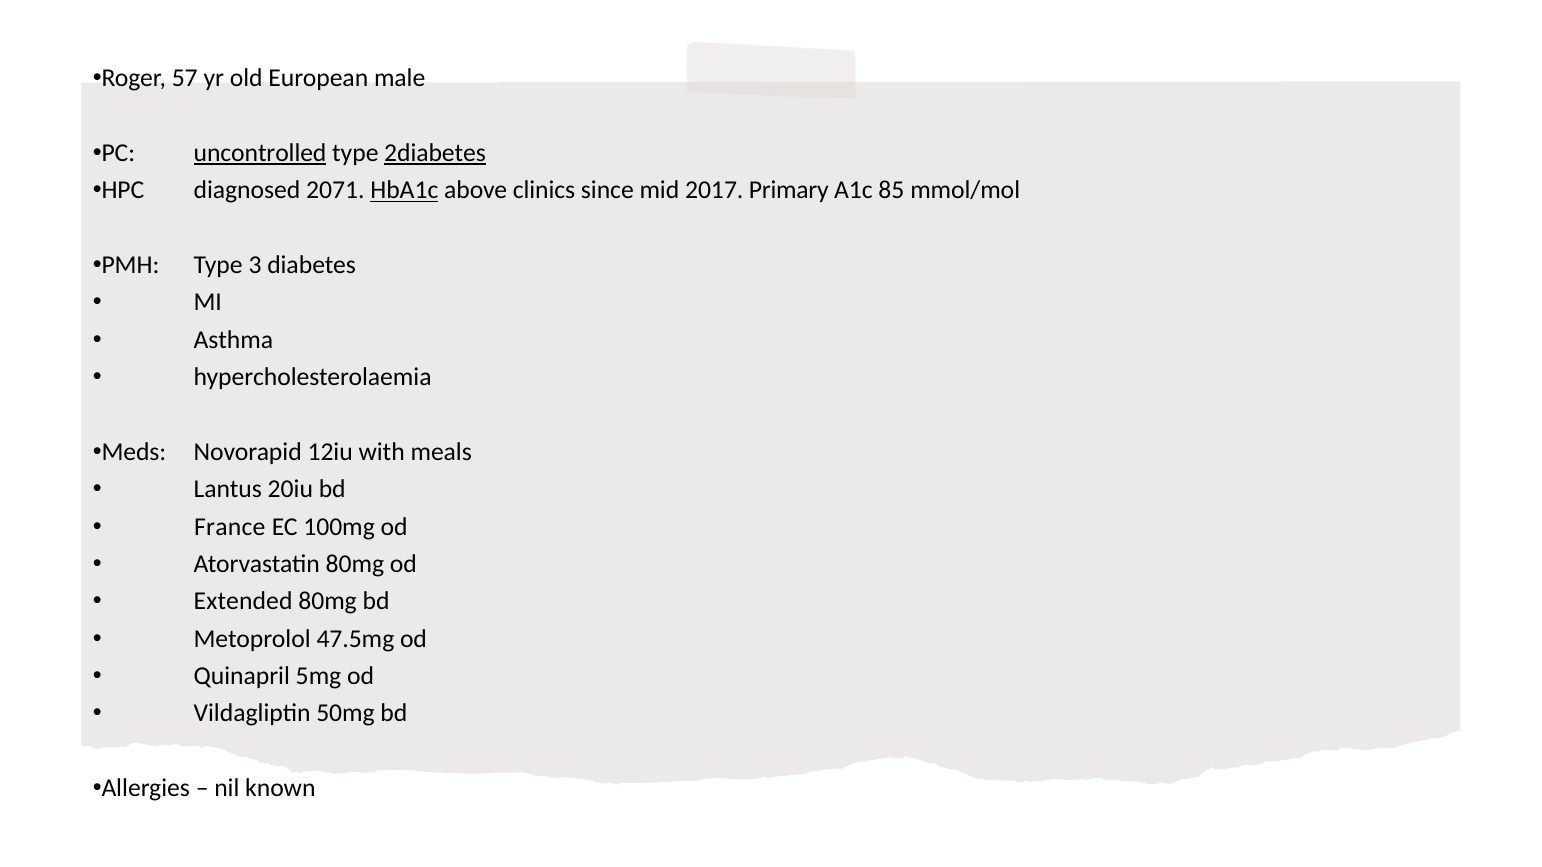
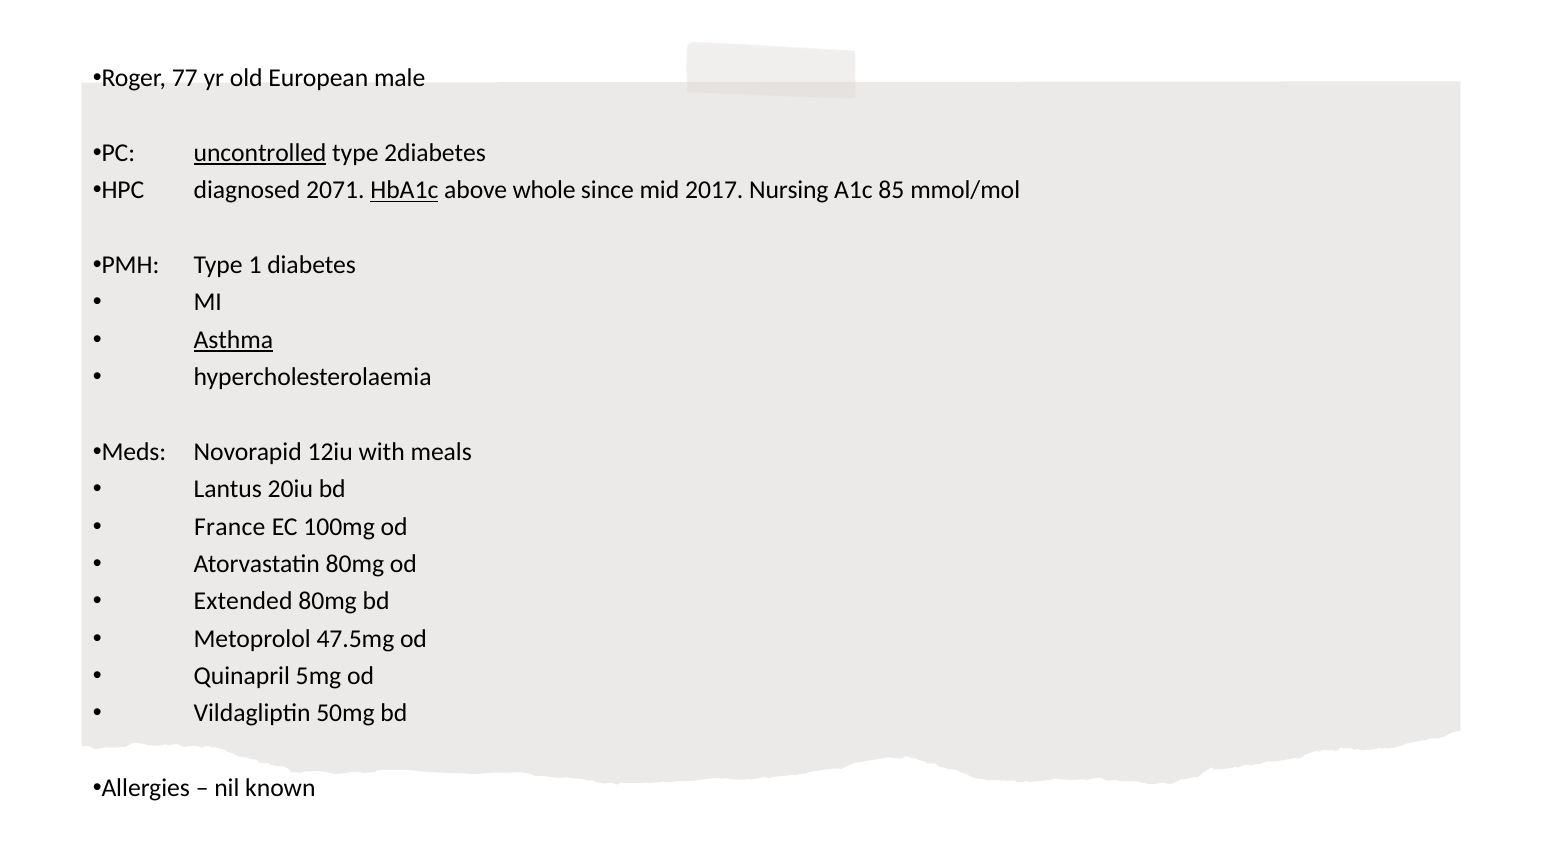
57: 57 -> 77
2diabetes underline: present -> none
clinics: clinics -> whole
Primary: Primary -> Nursing
3: 3 -> 1
Asthma underline: none -> present
